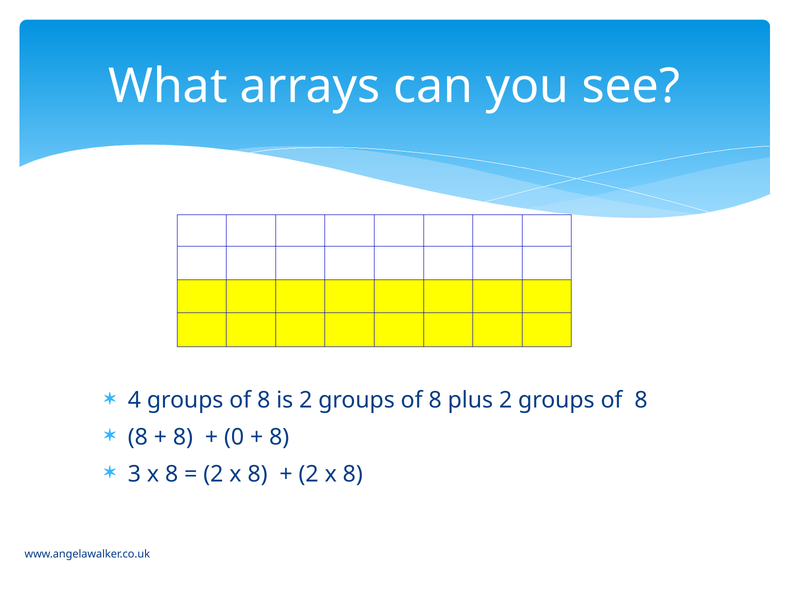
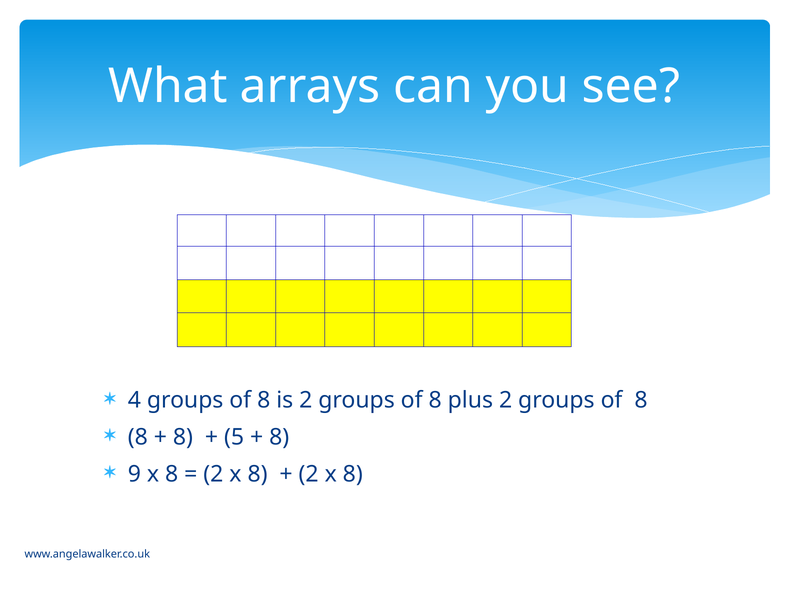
0: 0 -> 5
3: 3 -> 9
